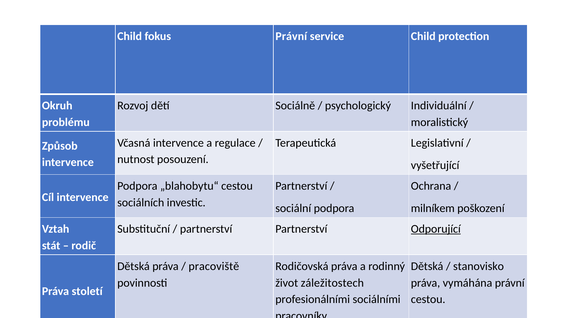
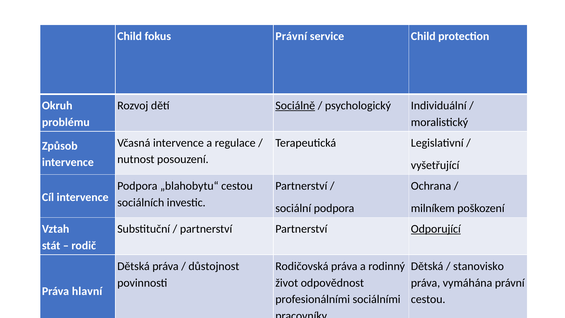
Sociálně underline: none -> present
pracoviště: pracoviště -> důstojnost
záležitostech: záležitostech -> odpovědnost
století: století -> hlavní
